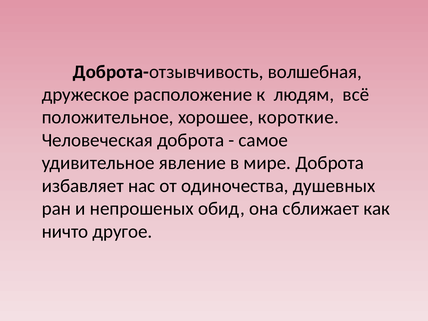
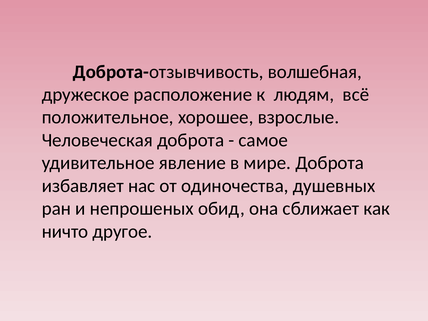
короткие: короткие -> взрослые
